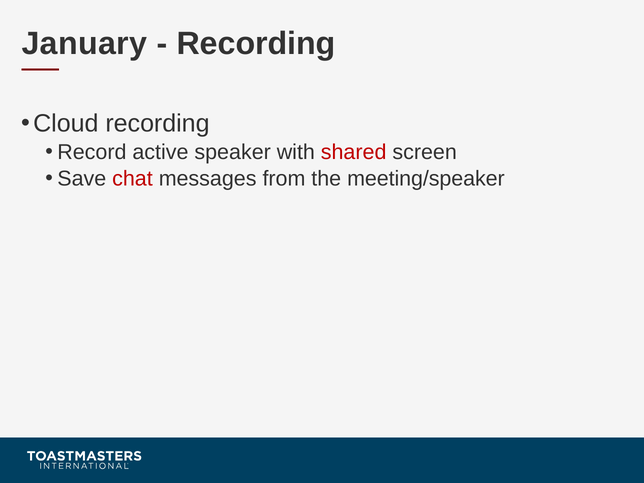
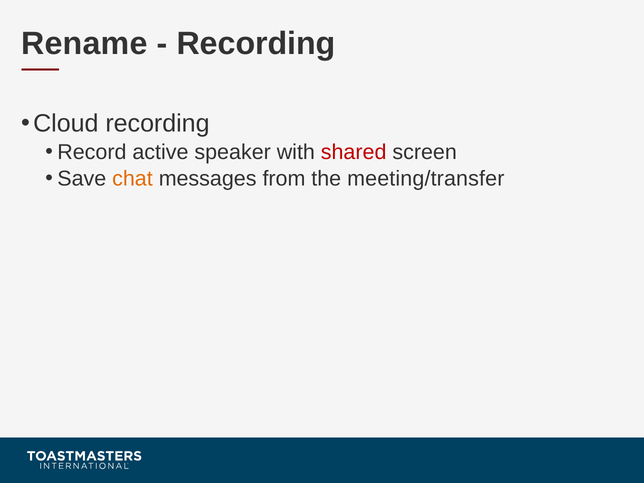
January: January -> Rename
chat colour: red -> orange
meeting/speaker: meeting/speaker -> meeting/transfer
